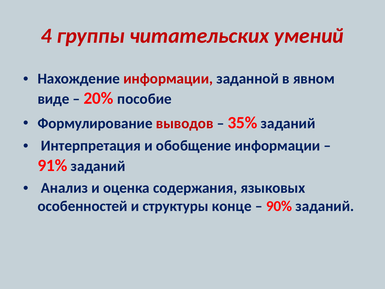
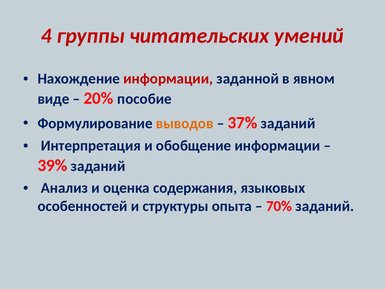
выводов colour: red -> orange
35%: 35% -> 37%
91%: 91% -> 39%
конце: конце -> опыта
90%: 90% -> 70%
